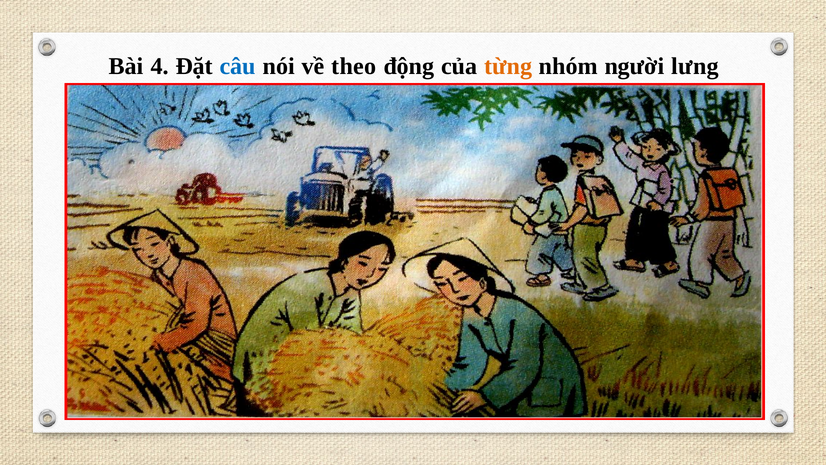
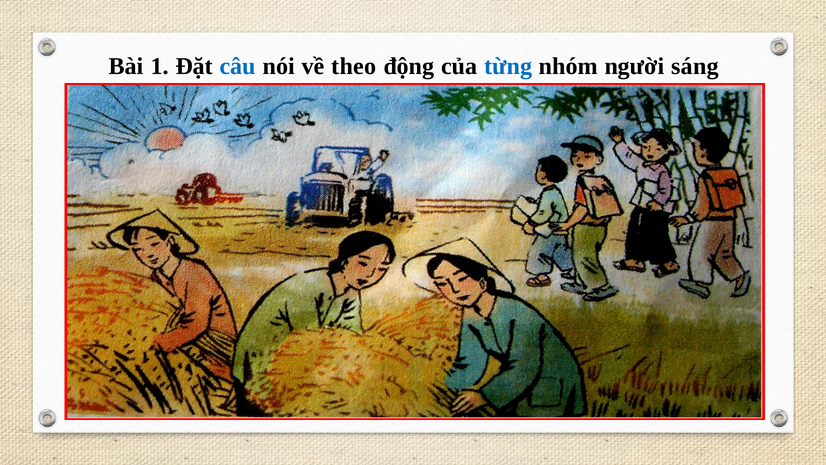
4: 4 -> 1
từng colour: orange -> blue
lưng: lưng -> sáng
